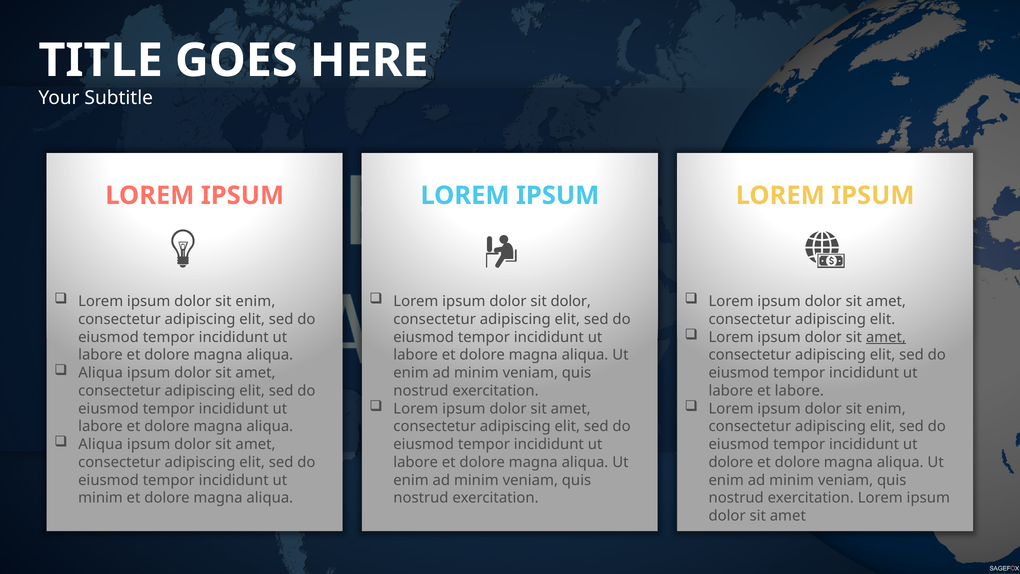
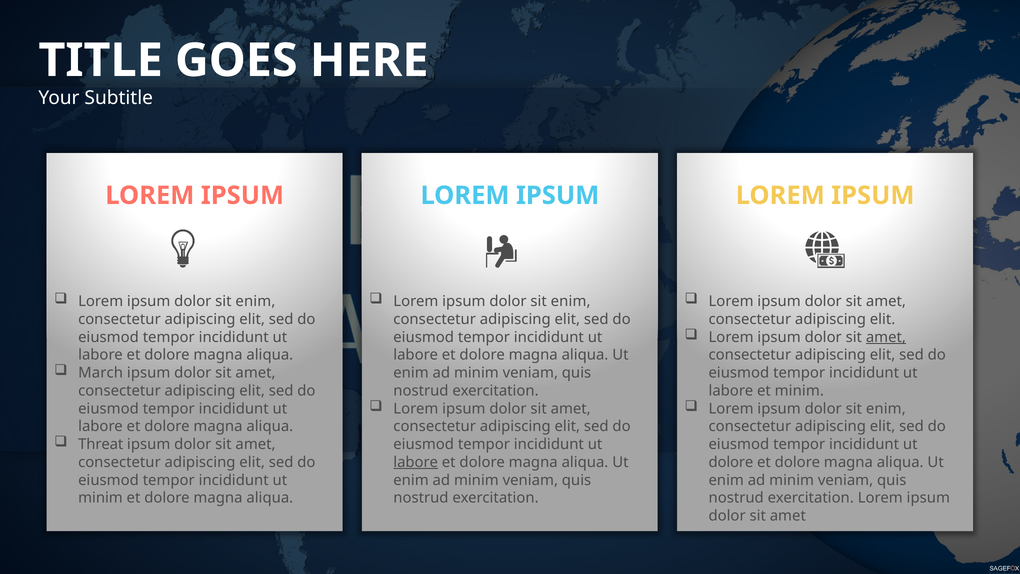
dolor at (571, 301): dolor -> enim
Aliqua at (101, 373): Aliqua -> March
et labore: labore -> minim
Aliqua at (101, 444): Aliqua -> Threat
labore at (416, 462) underline: none -> present
